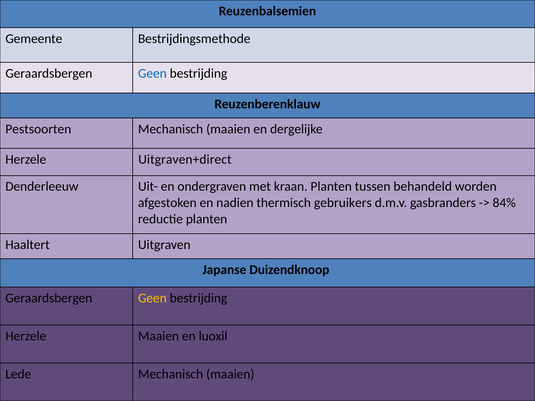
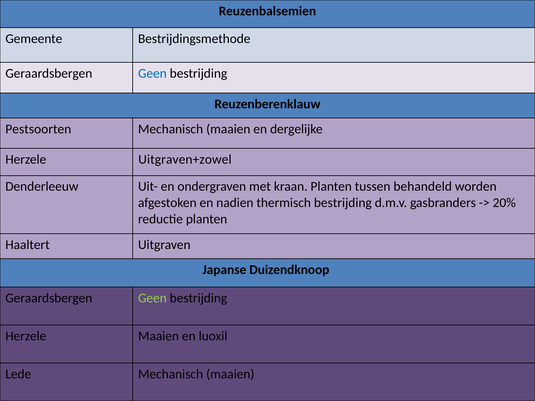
Uitgraven+direct: Uitgraven+direct -> Uitgraven+zowel
thermisch gebruikers: gebruikers -> bestrijding
84%: 84% -> 20%
Geen at (152, 298) colour: yellow -> light green
